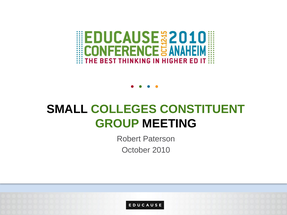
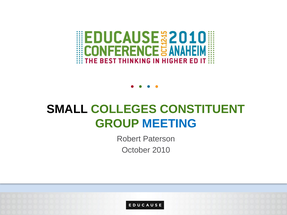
MEETING colour: black -> blue
